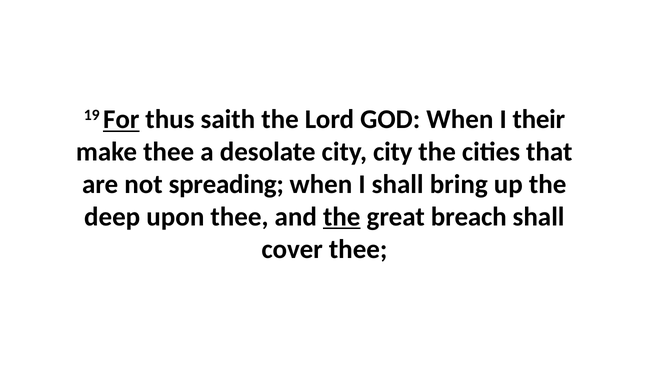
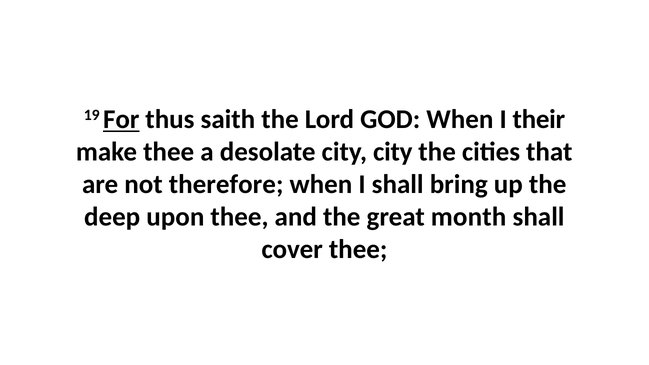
spreading: spreading -> therefore
the at (342, 217) underline: present -> none
breach: breach -> month
